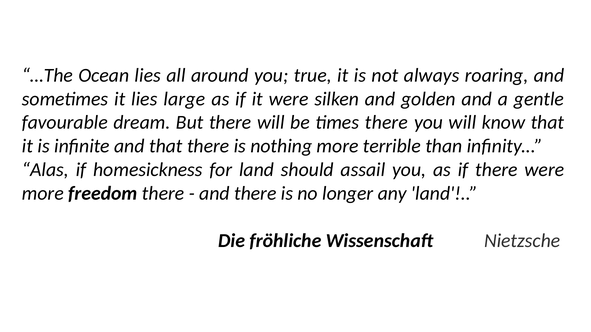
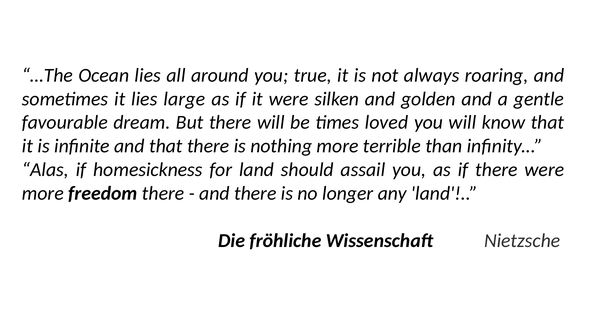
times there: there -> loved
